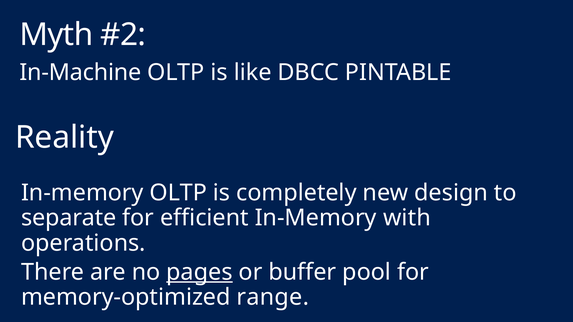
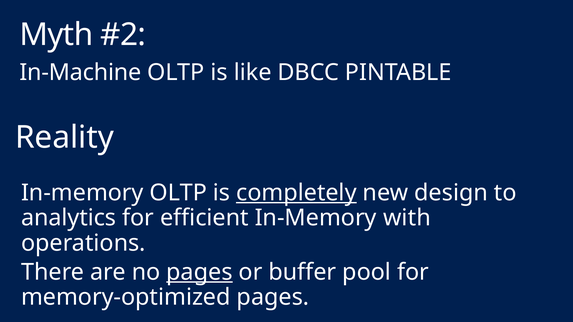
completely underline: none -> present
separate: separate -> analytics
memory-optimized range: range -> pages
